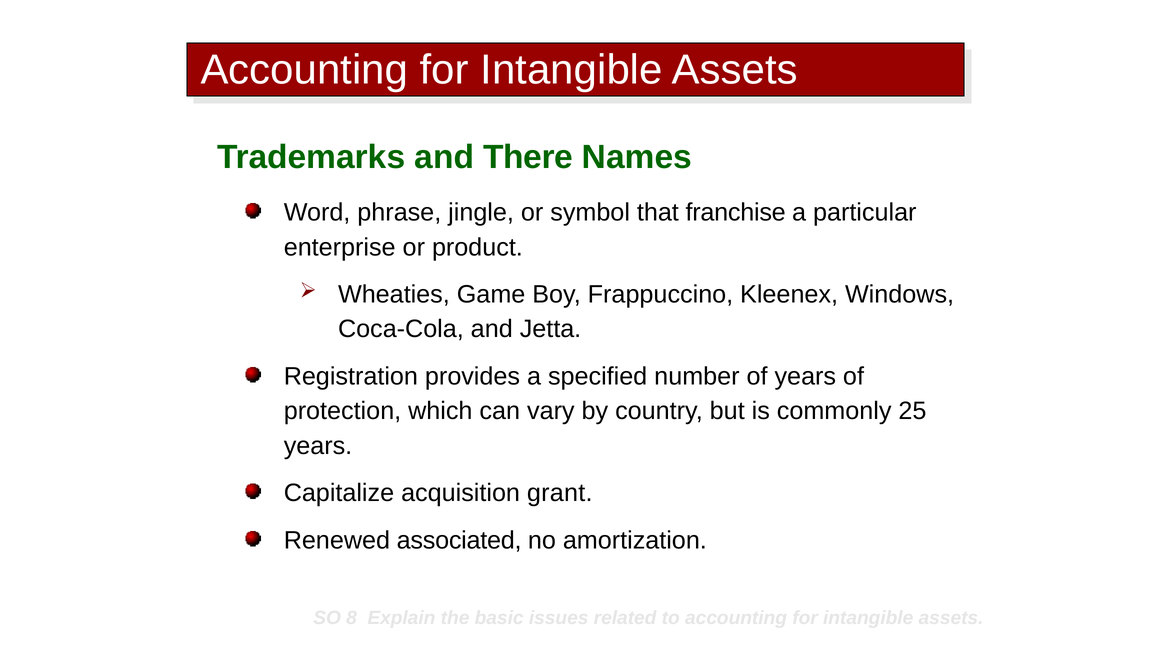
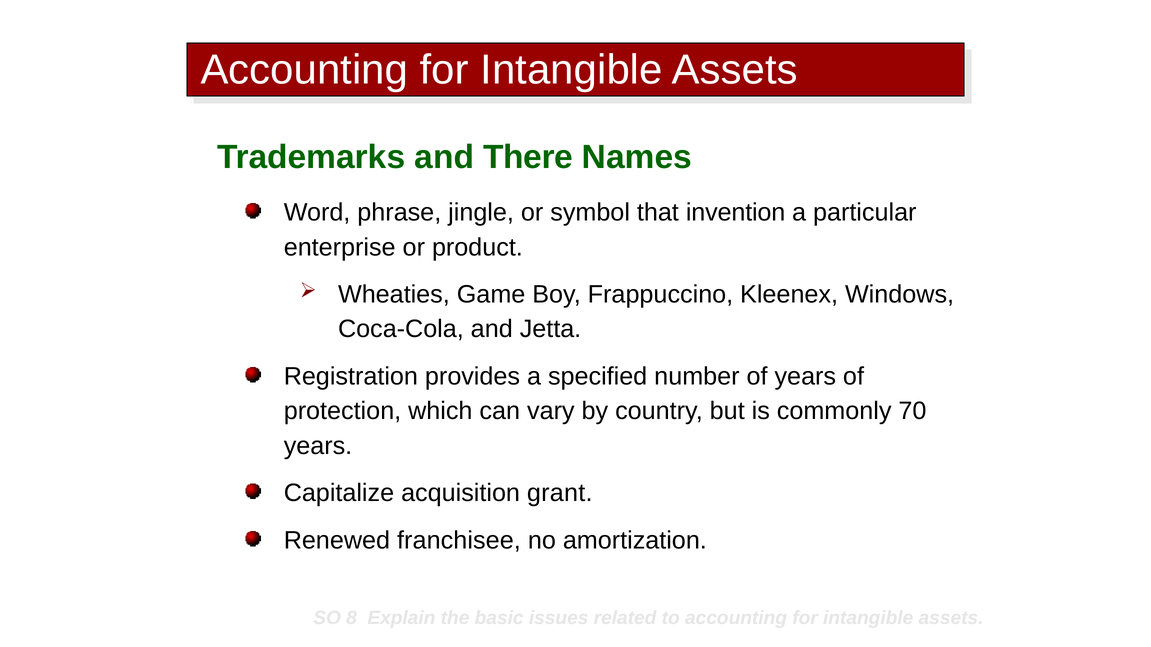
franchise: franchise -> invention
25: 25 -> 70
associated: associated -> franchisee
